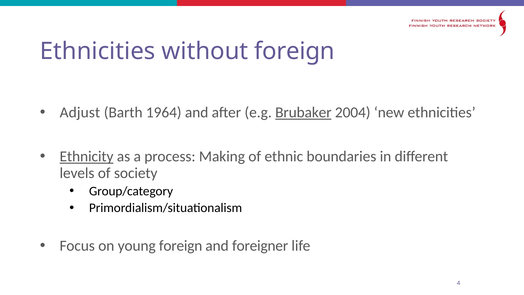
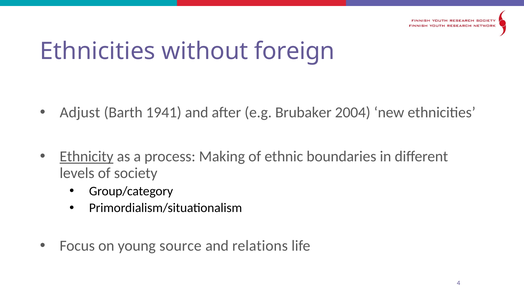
1964: 1964 -> 1941
Brubaker underline: present -> none
young foreign: foreign -> source
foreigner: foreigner -> relations
